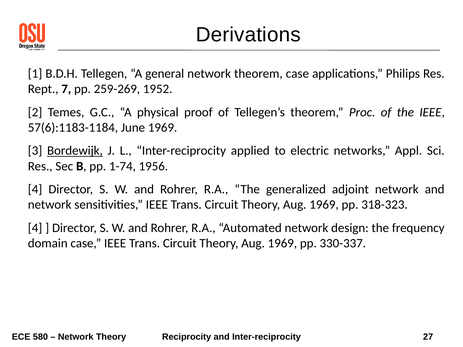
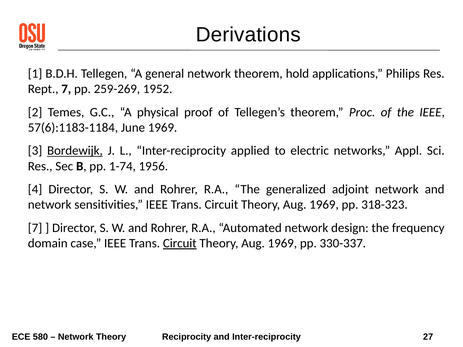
theorem case: case -> hold
4 at (35, 228): 4 -> 7
Circuit at (180, 243) underline: none -> present
